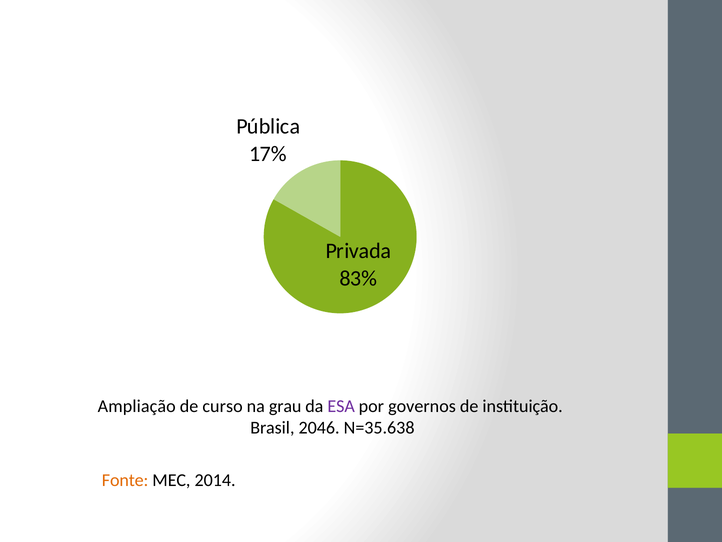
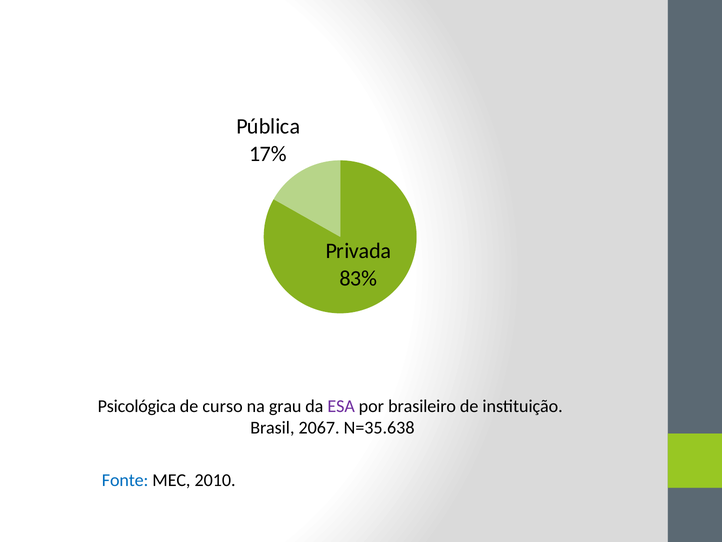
Ampliação: Ampliação -> Psicológica
governos: governos -> brasileiro
2046: 2046 -> 2067
Fonte colour: orange -> blue
2014: 2014 -> 2010
